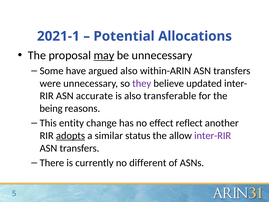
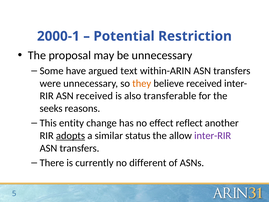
2021-1: 2021-1 -> 2000-1
Allocations: Allocations -> Restriction
may underline: present -> none
argued also: also -> text
they colour: purple -> orange
believe updated: updated -> received
ASN accurate: accurate -> received
being: being -> seeks
